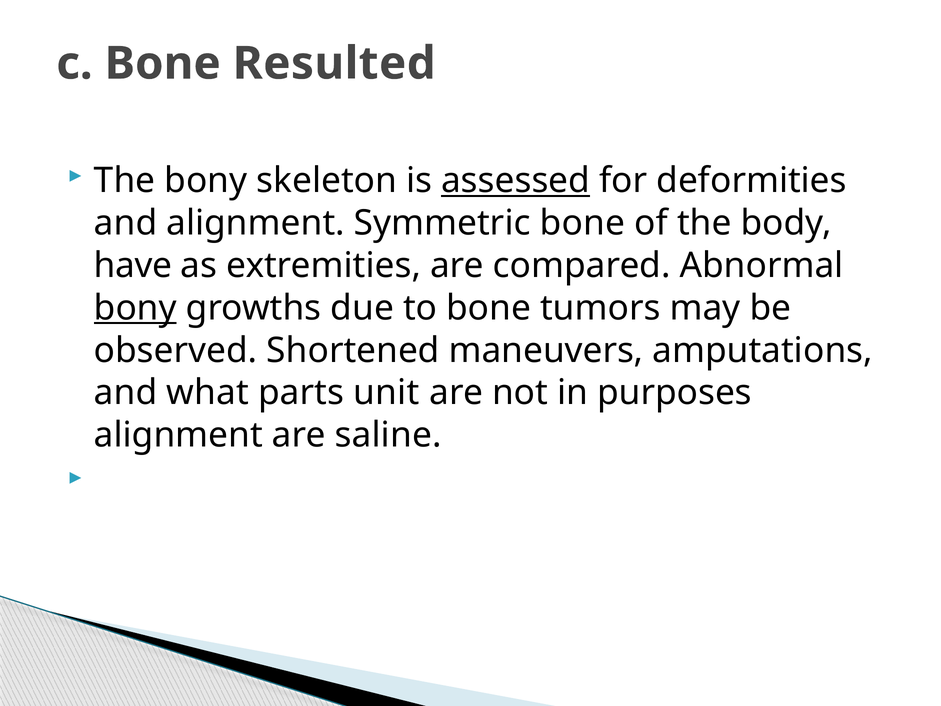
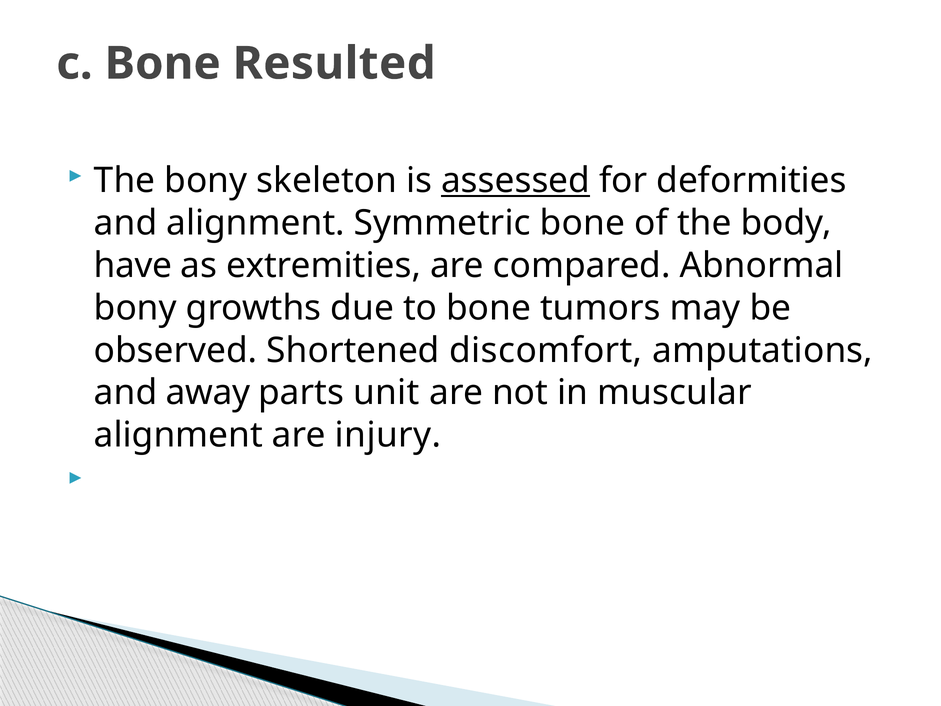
bony at (135, 308) underline: present -> none
maneuvers: maneuvers -> discomfort
what: what -> away
purposes: purposes -> muscular
saline: saline -> injury
